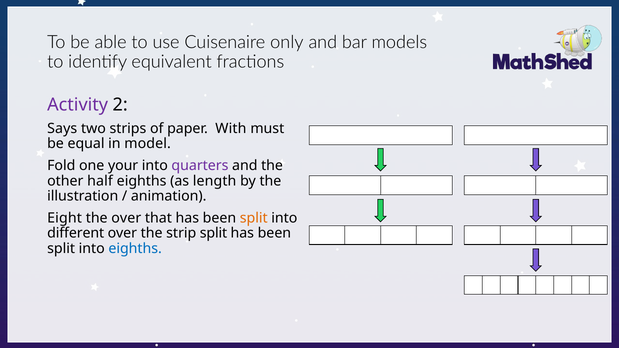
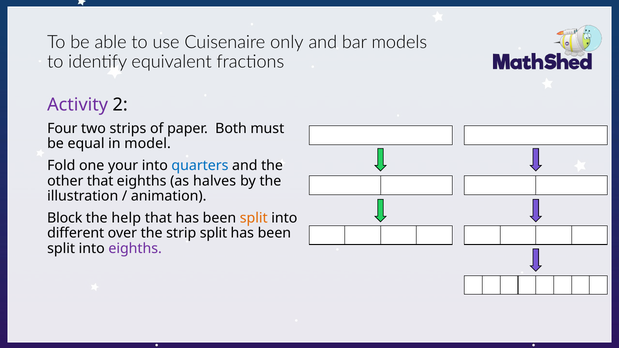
Says: Says -> Four
With: With -> Both
quarters colour: purple -> blue
other half: half -> that
length: length -> halves
Eight: Eight -> Block
the over: over -> help
eighths at (135, 249) colour: blue -> purple
